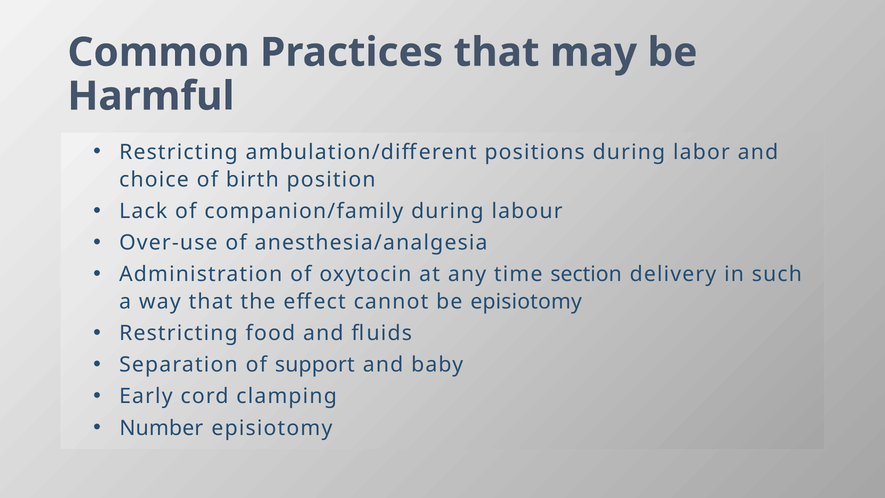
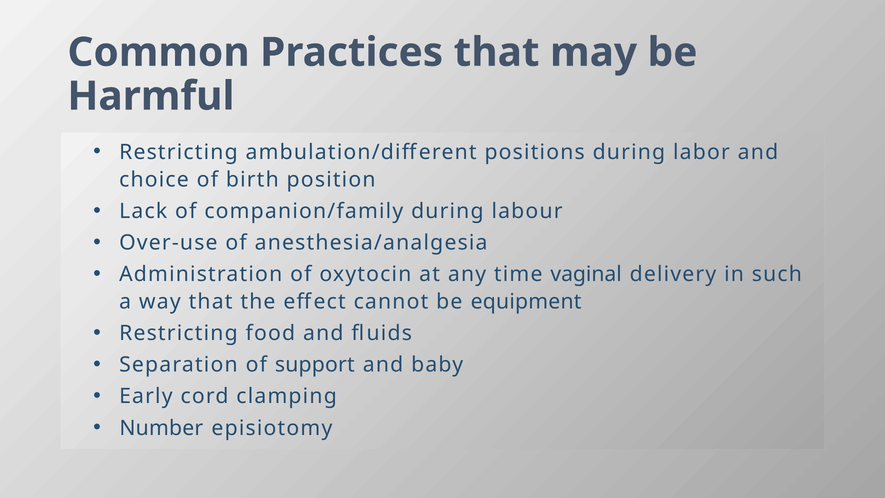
section: section -> vaginal
be episiotomy: episiotomy -> equipment
